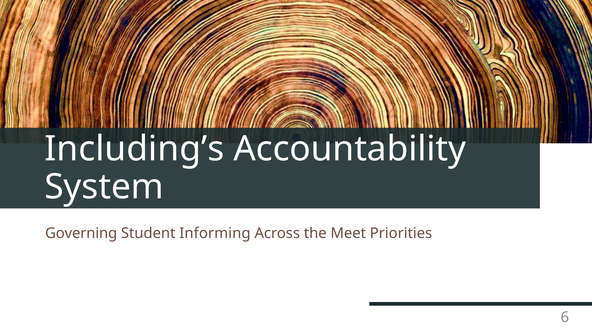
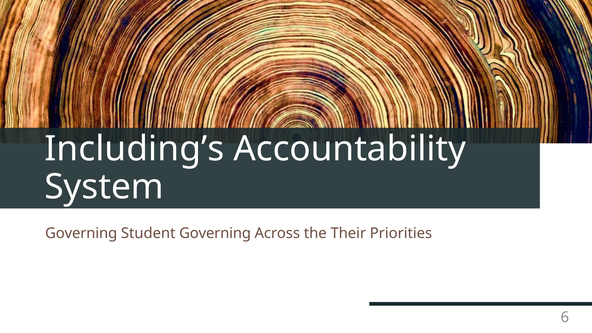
Student Informing: Informing -> Governing
Meet: Meet -> Their
